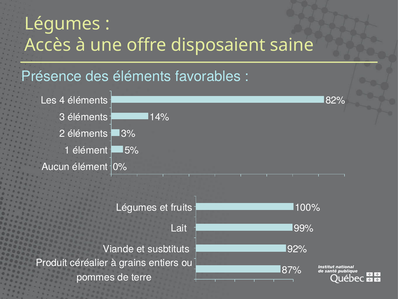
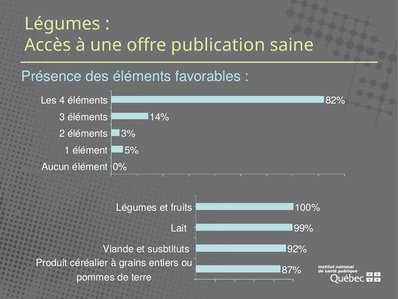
disposaient: disposaient -> publication
